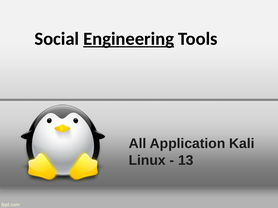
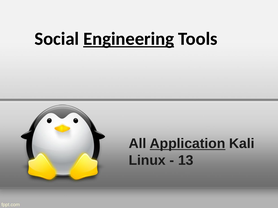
Application underline: none -> present
